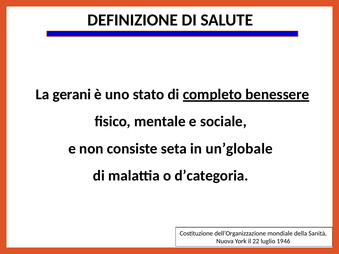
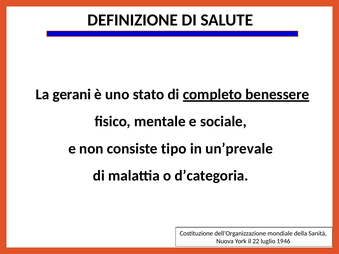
seta: seta -> tipo
un’globale: un’globale -> un’prevale
